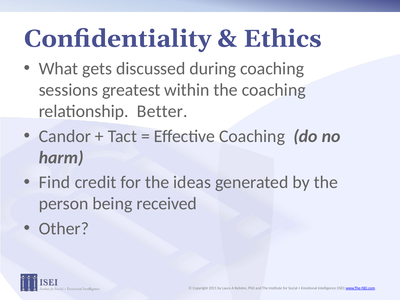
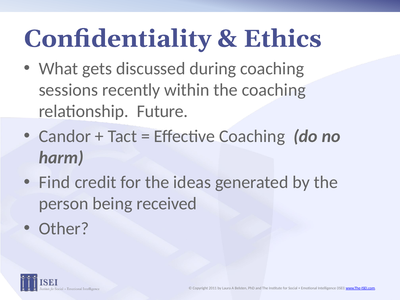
greatest: greatest -> recently
Better: Better -> Future
